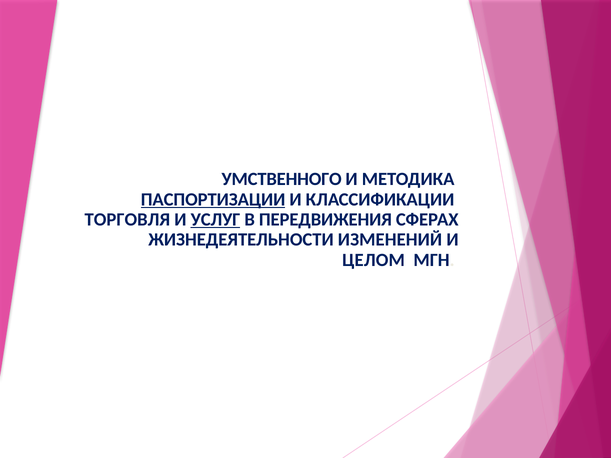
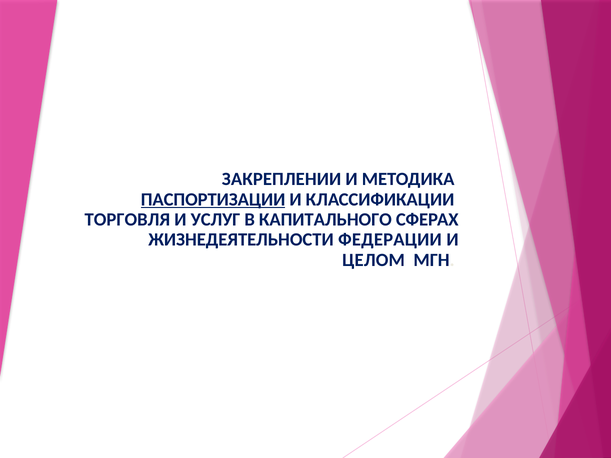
УМСТВЕННОГО: УМСТВЕННОГО -> ЗАКРЕПЛЕНИИ
УСЛУГ underline: present -> none
ПЕРЕДВИЖЕНИЯ: ПЕРЕДВИЖЕНИЯ -> КАПИТАЛЬНОГО
ИЗМЕНЕНИЙ: ИЗМЕНЕНИЙ -> ФЕДЕРАЦИИ
